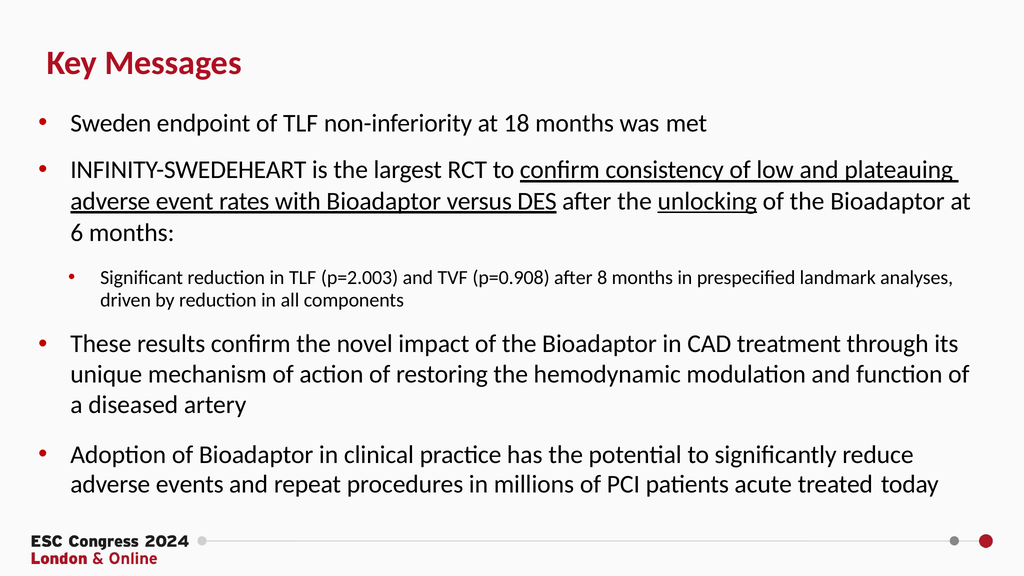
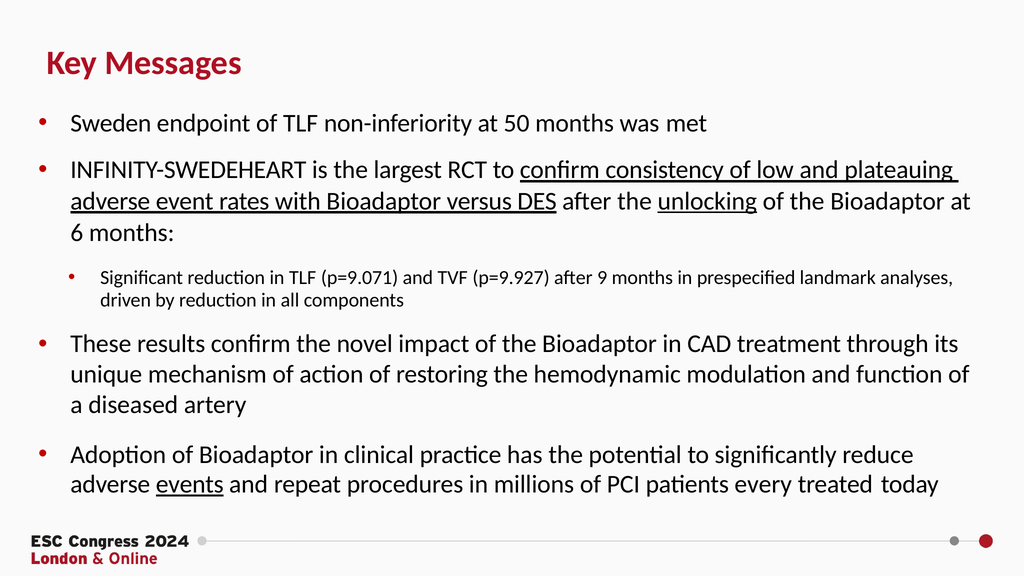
18: 18 -> 50
p=2.003: p=2.003 -> p=9.071
p=0.908: p=0.908 -> p=9.927
8: 8 -> 9
events underline: none -> present
acute: acute -> every
